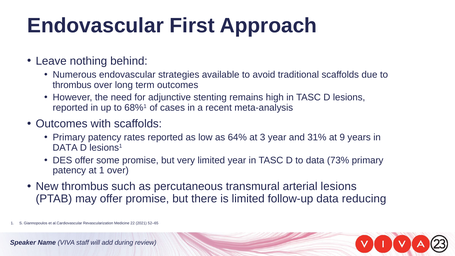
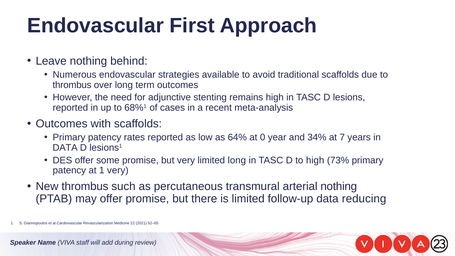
3: 3 -> 0
31%: 31% -> 34%
9: 9 -> 7
limited year: year -> long
to data: data -> high
1 over: over -> very
arterial lesions: lesions -> nothing
